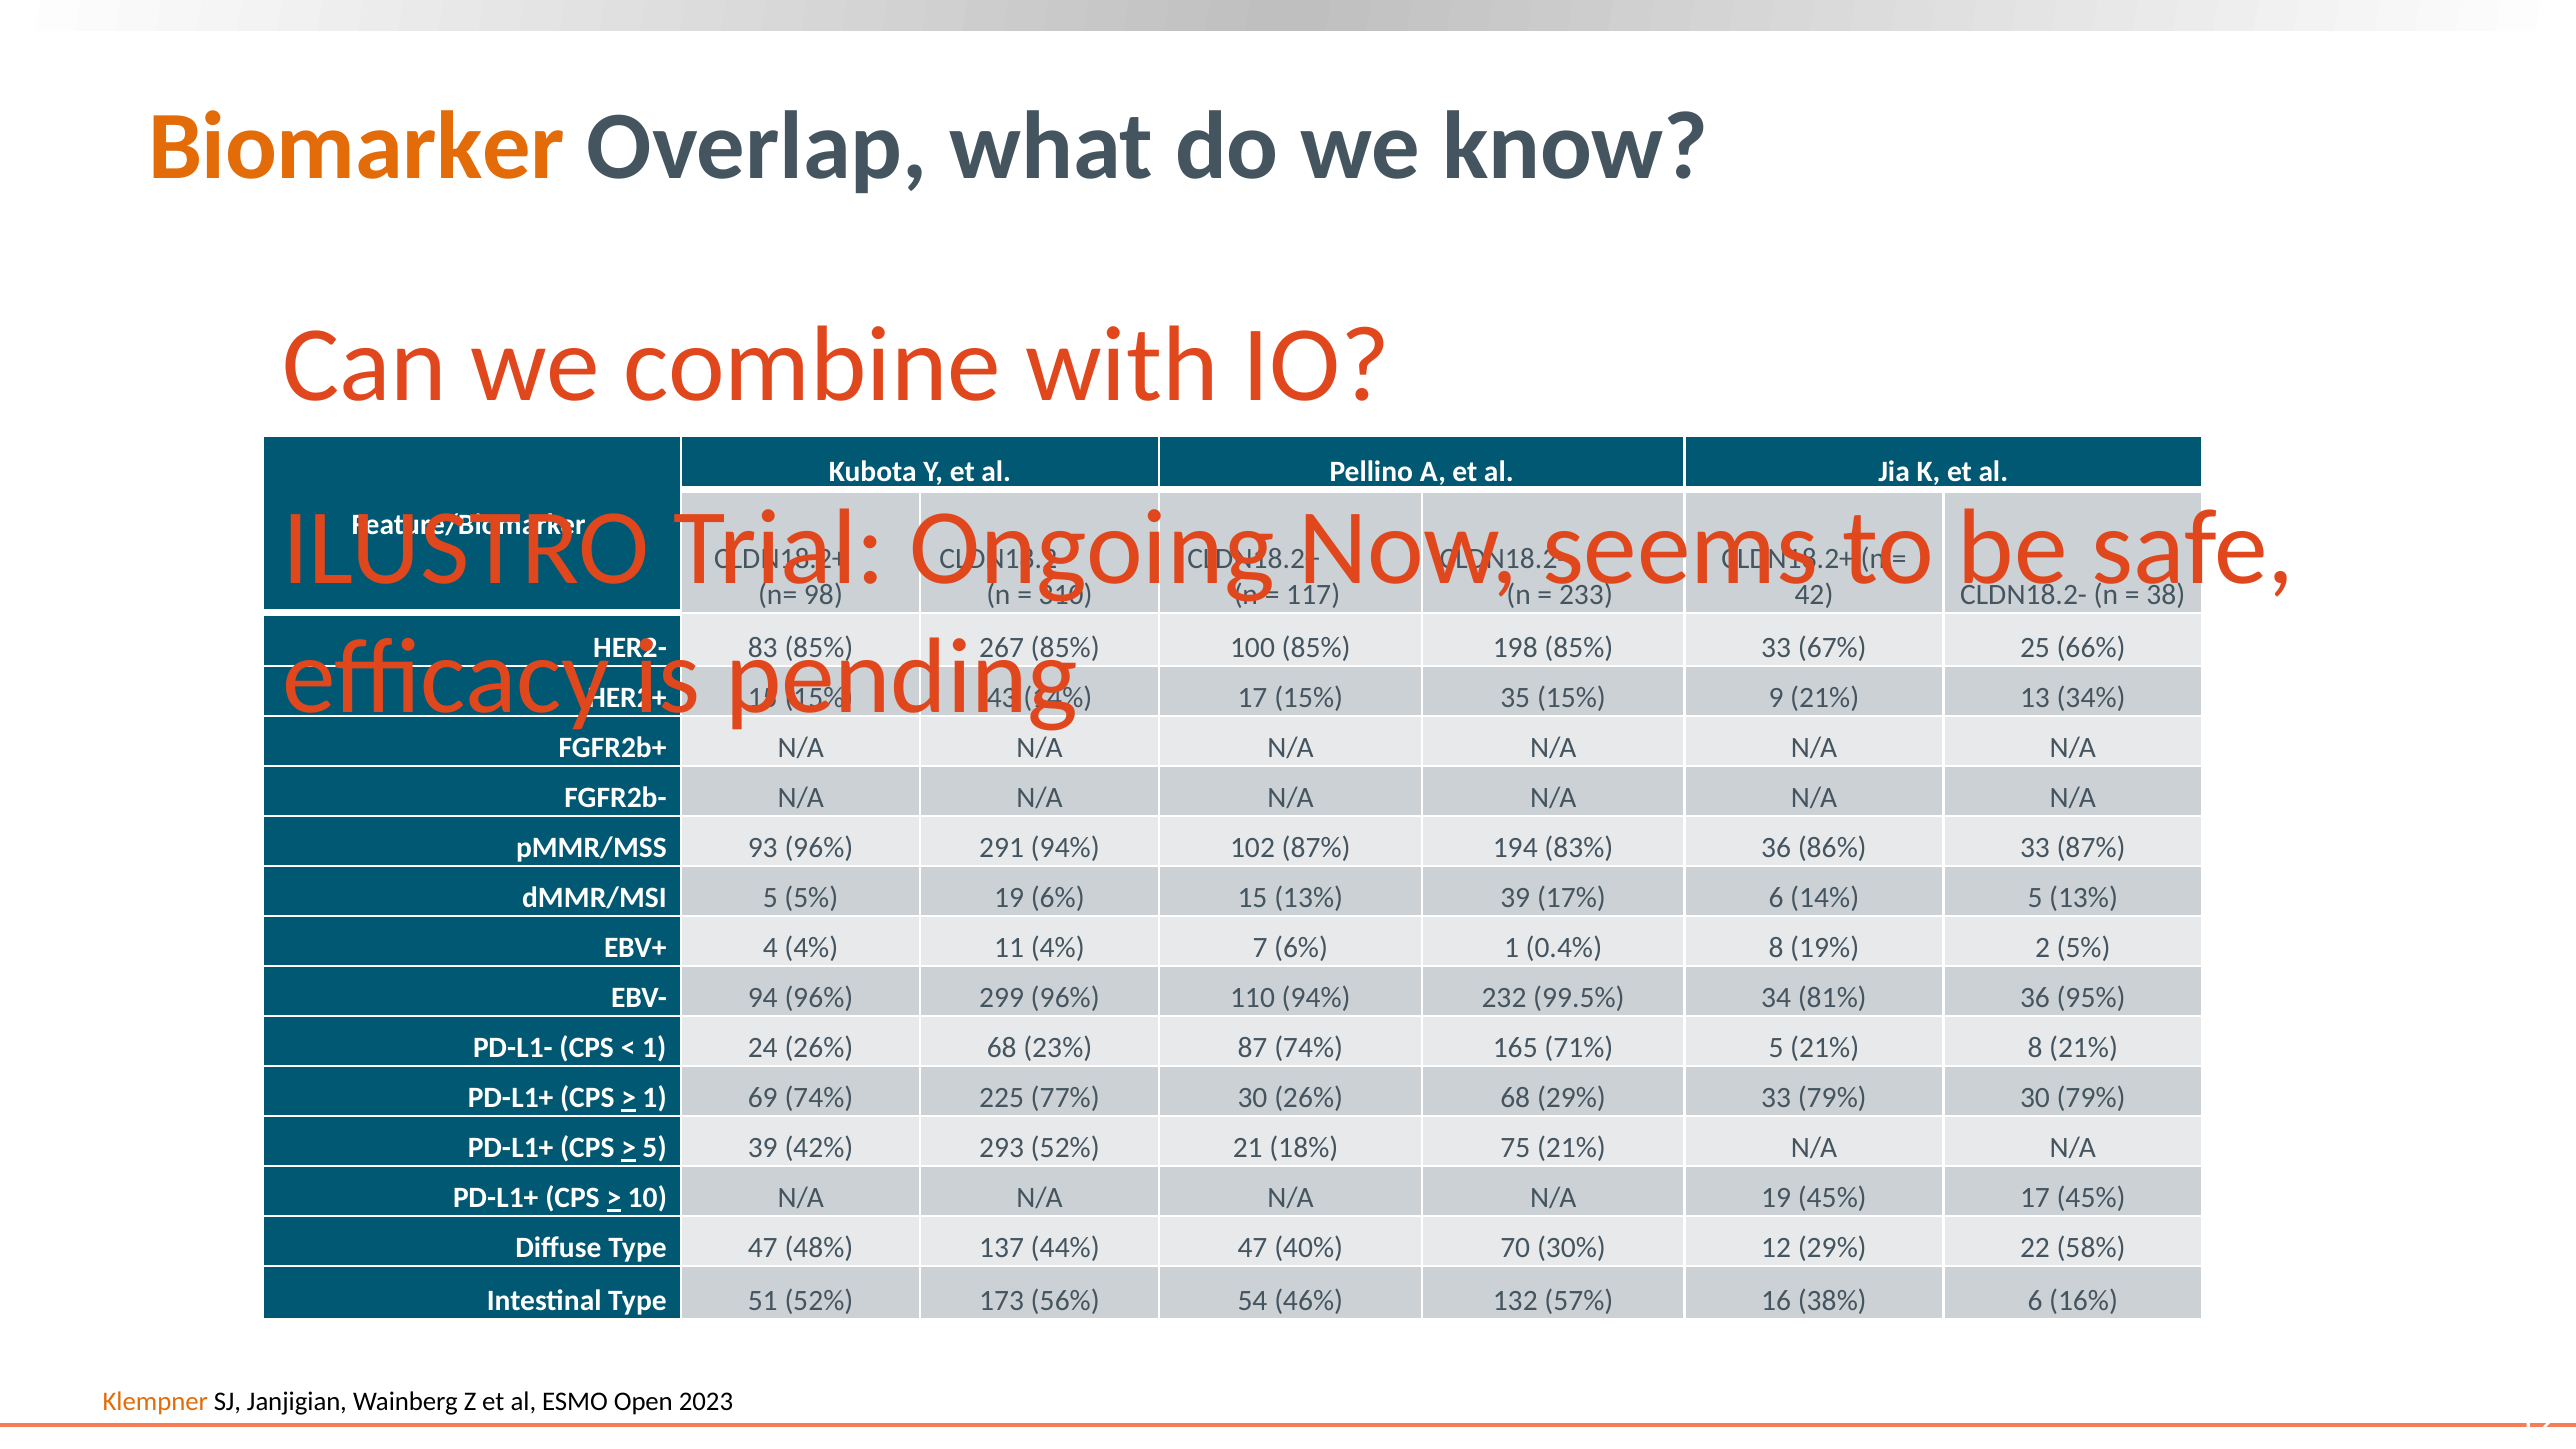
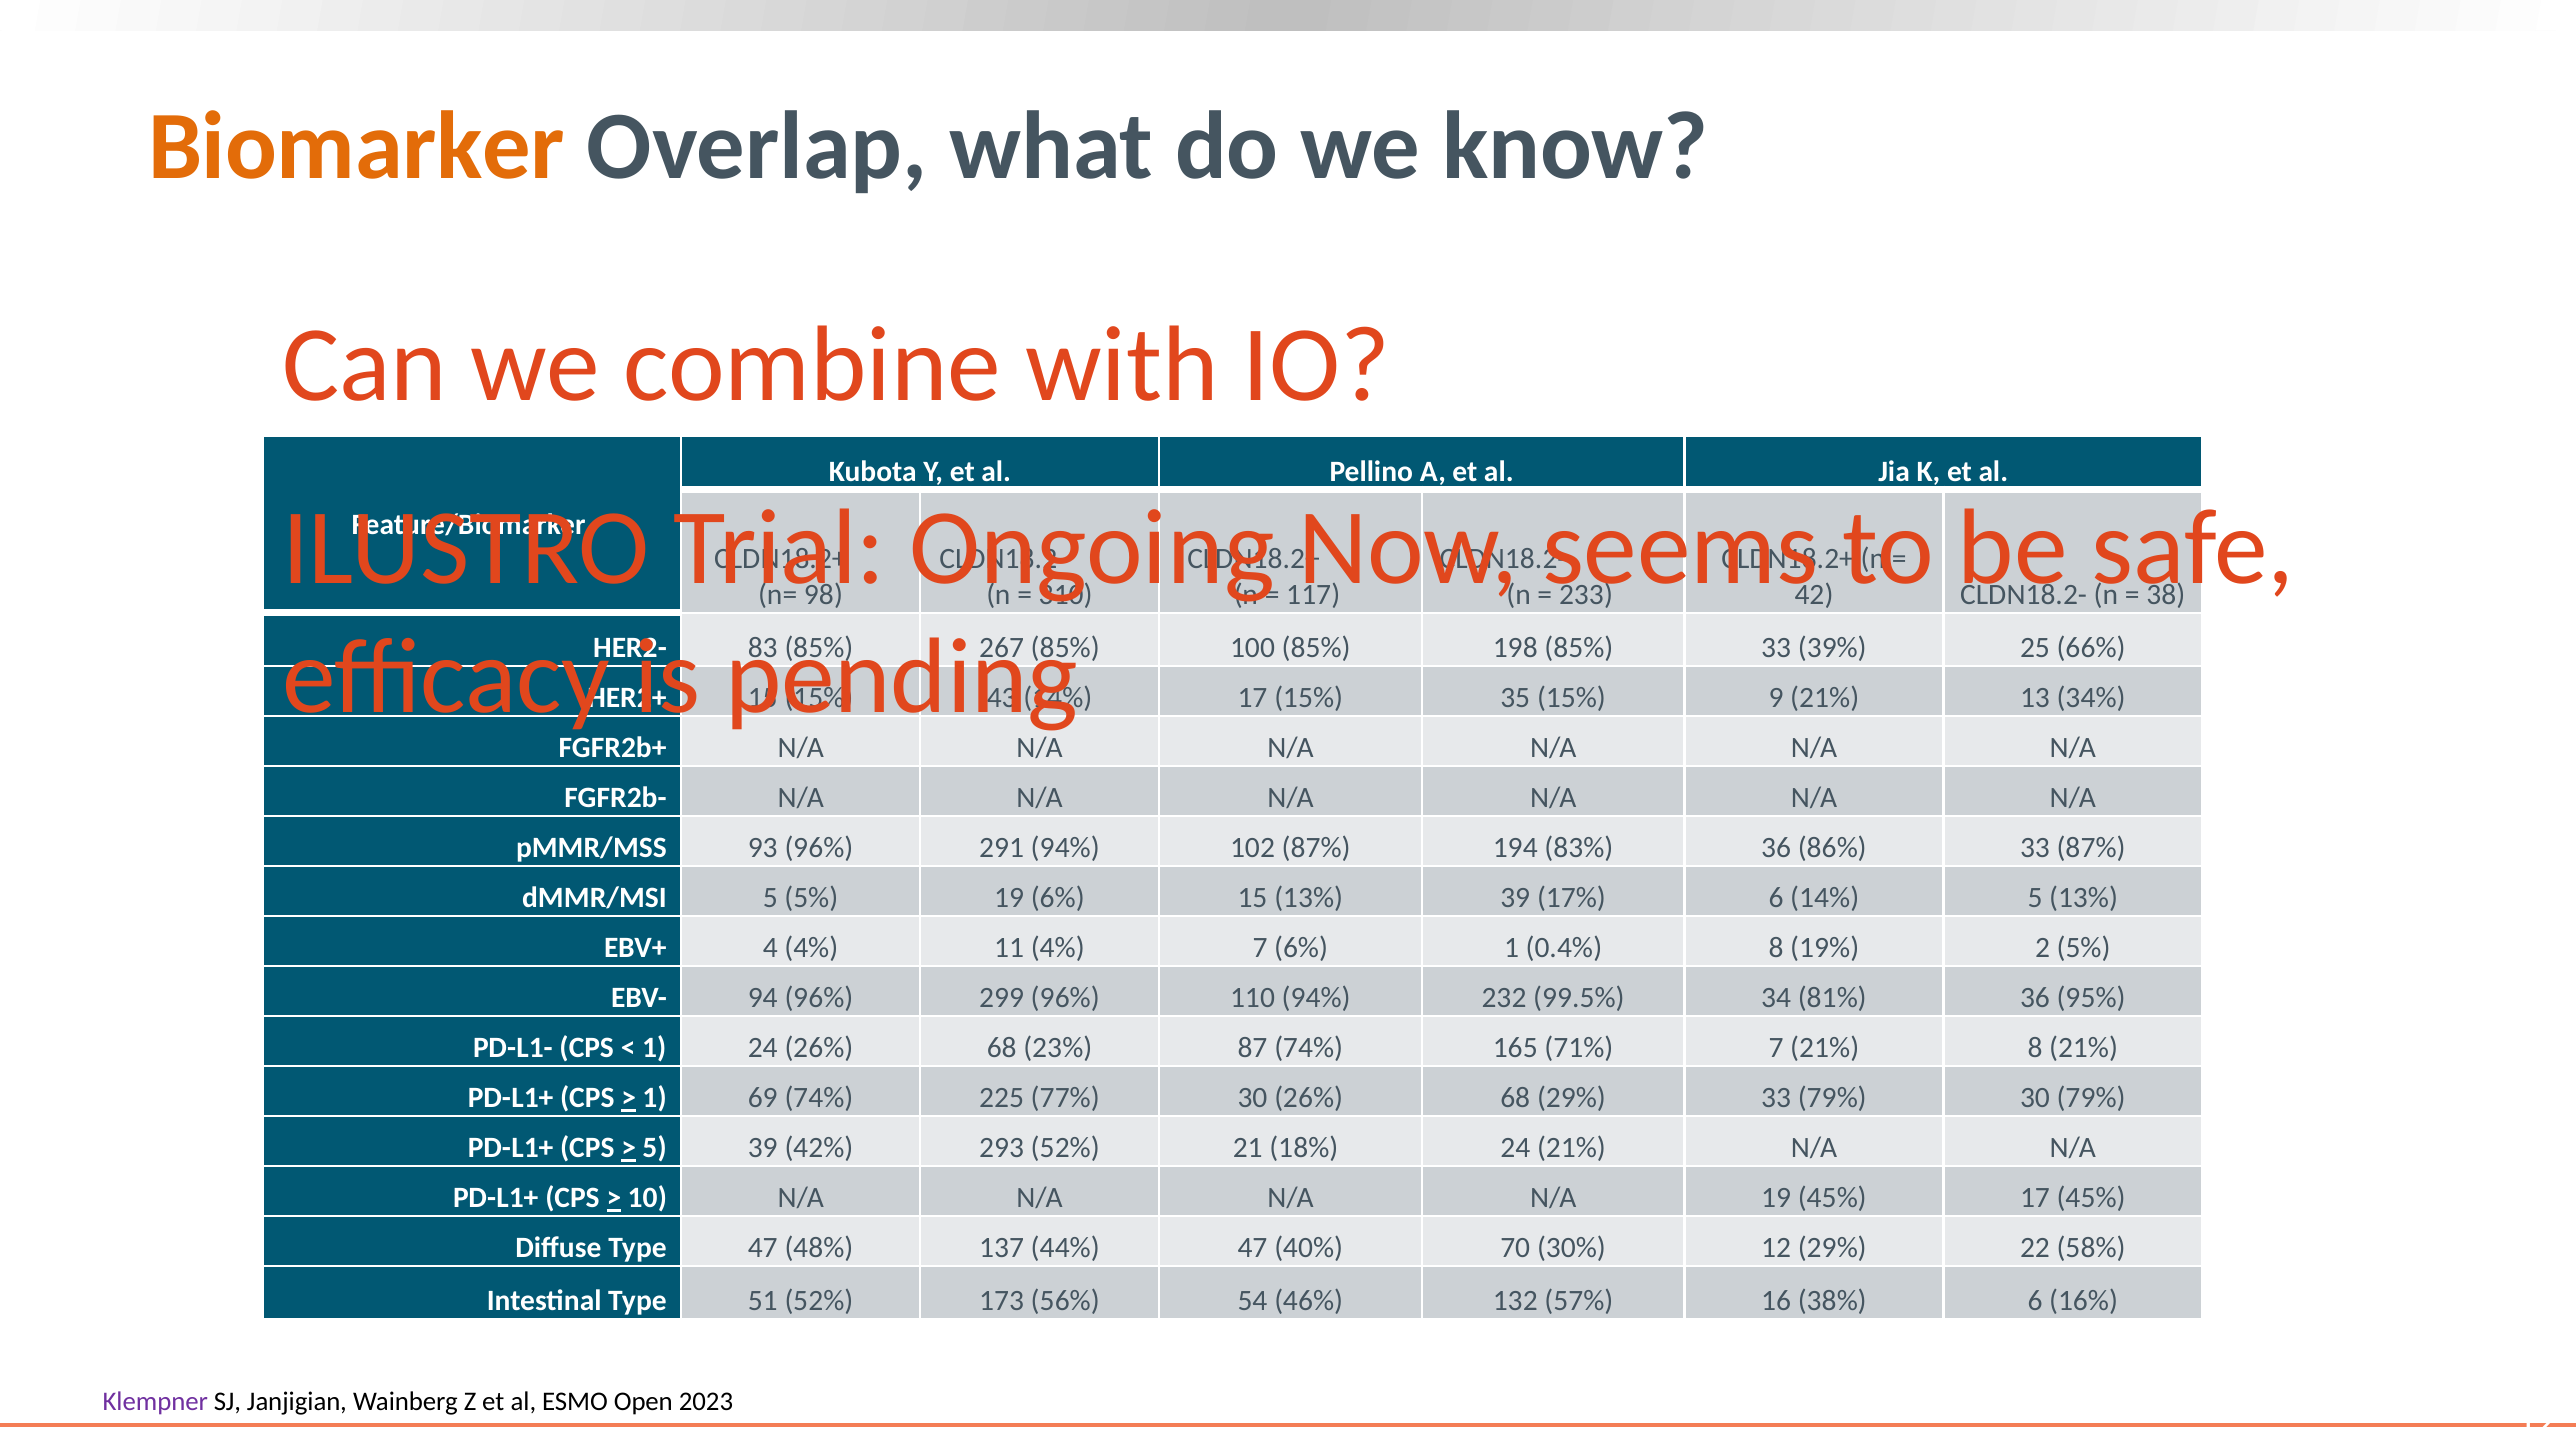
67%: 67% -> 39%
71% 5: 5 -> 7
18% 75: 75 -> 24
Klempner colour: orange -> purple
